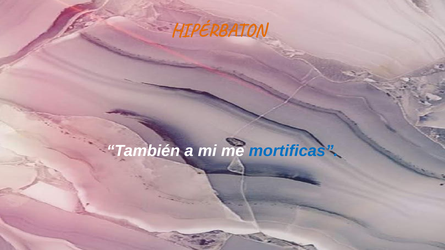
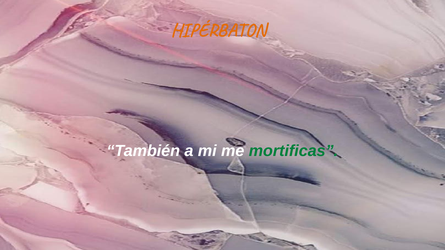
mortificas colour: blue -> green
